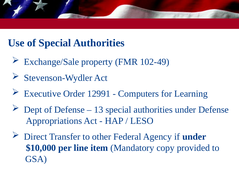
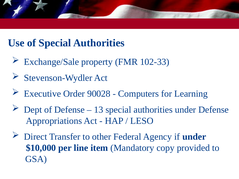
102-49: 102-49 -> 102-33
12991: 12991 -> 90028
